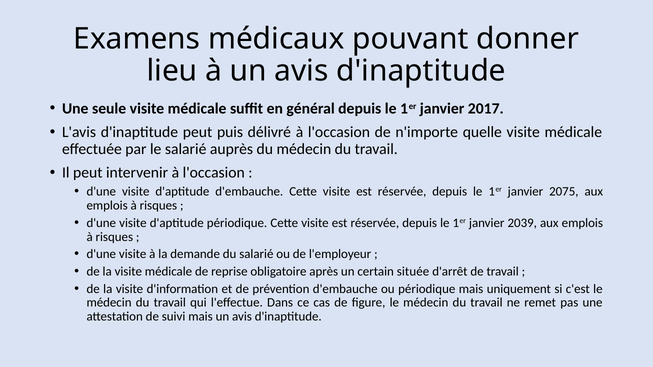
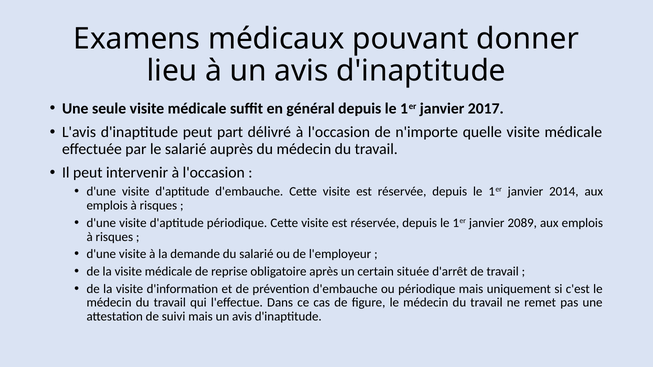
puis: puis -> part
2075: 2075 -> 2014
2039: 2039 -> 2089
